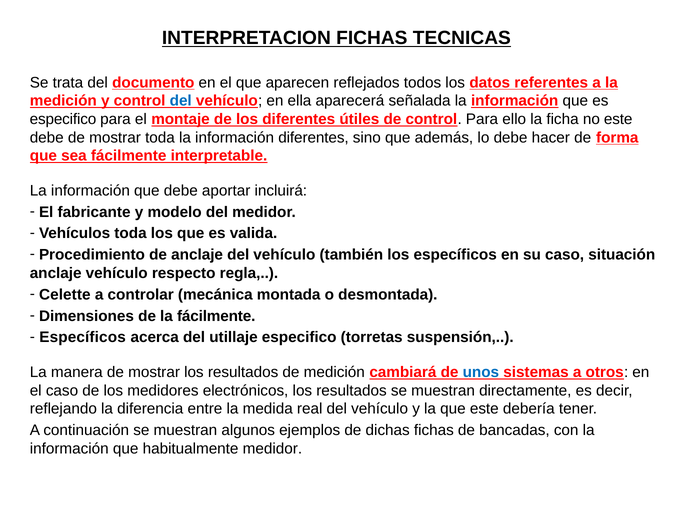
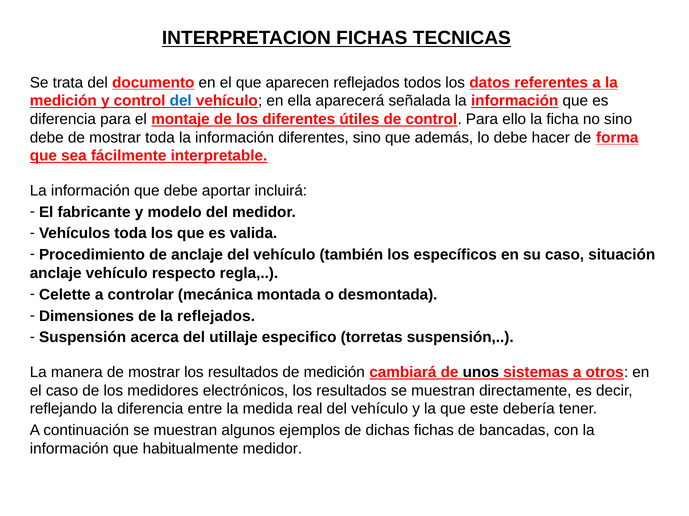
especifico at (63, 119): especifico -> diferencia
no este: este -> sino
la fácilmente: fácilmente -> reflejados
Específicos at (83, 338): Específicos -> Suspensión
unos colour: blue -> black
